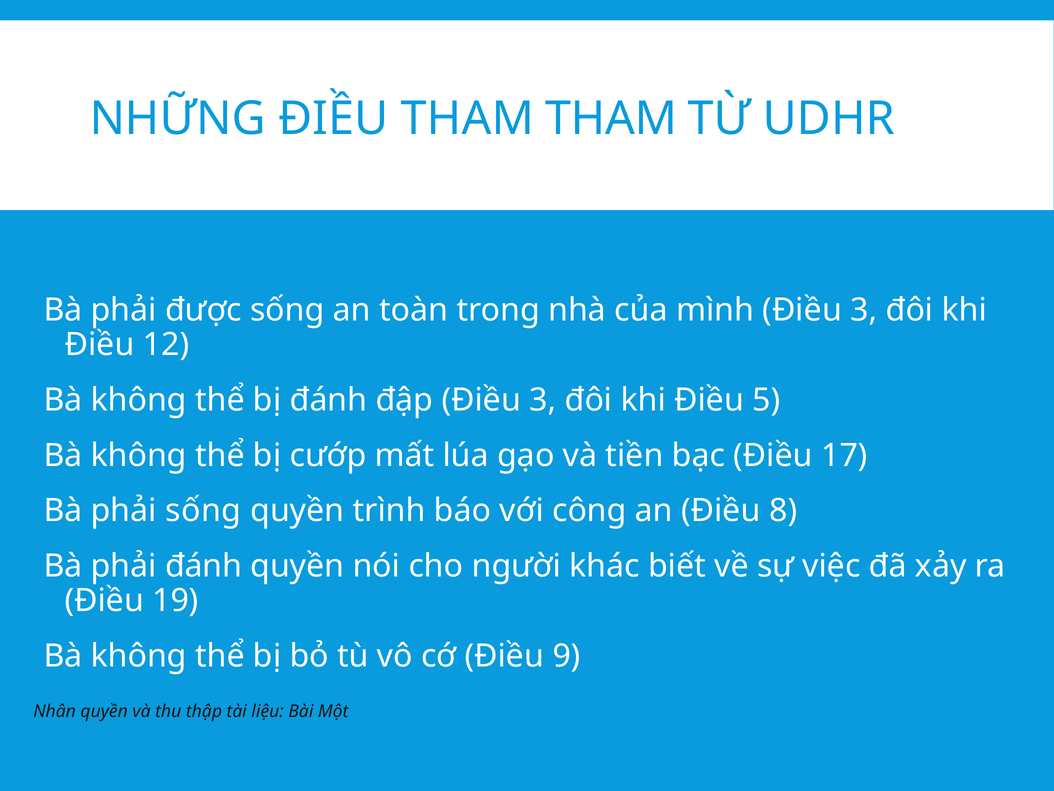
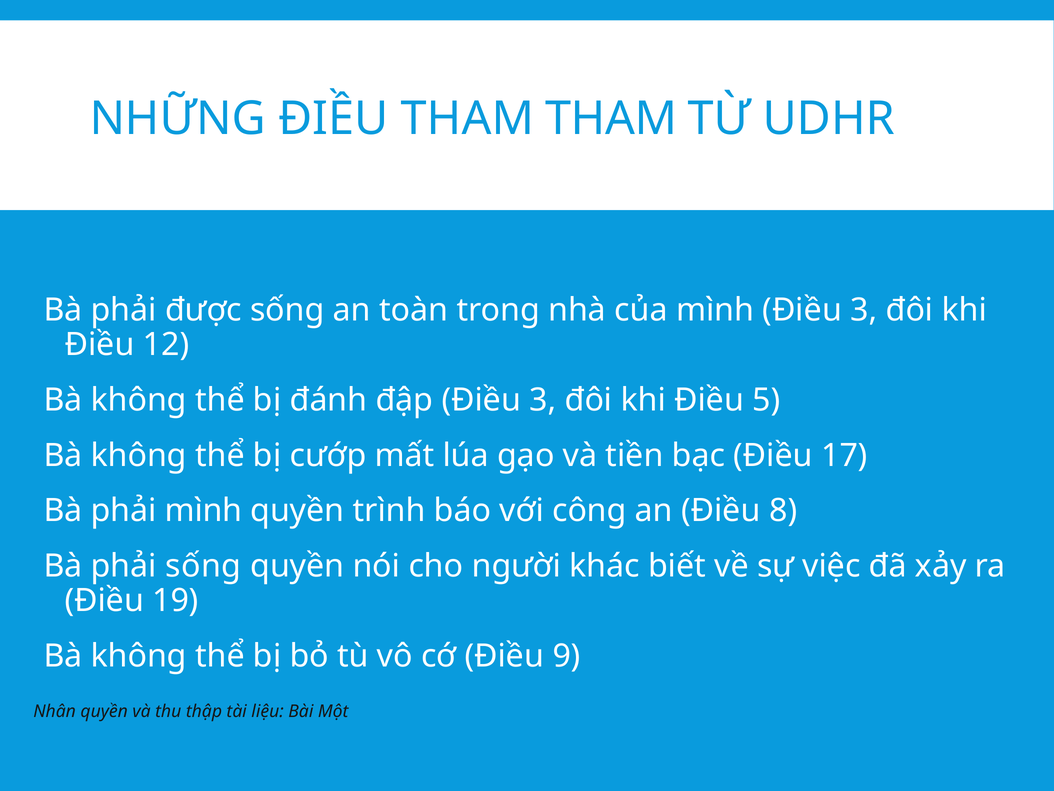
phải sống: sống -> mình
phải đánh: đánh -> sống
